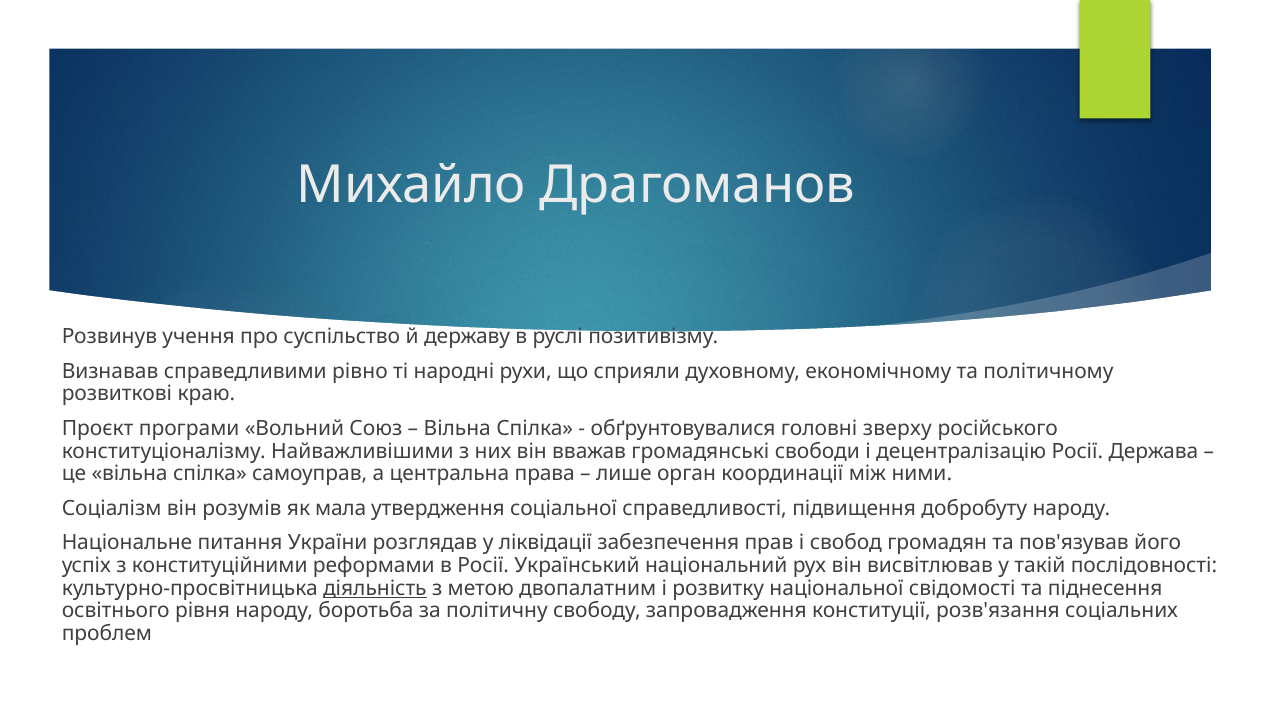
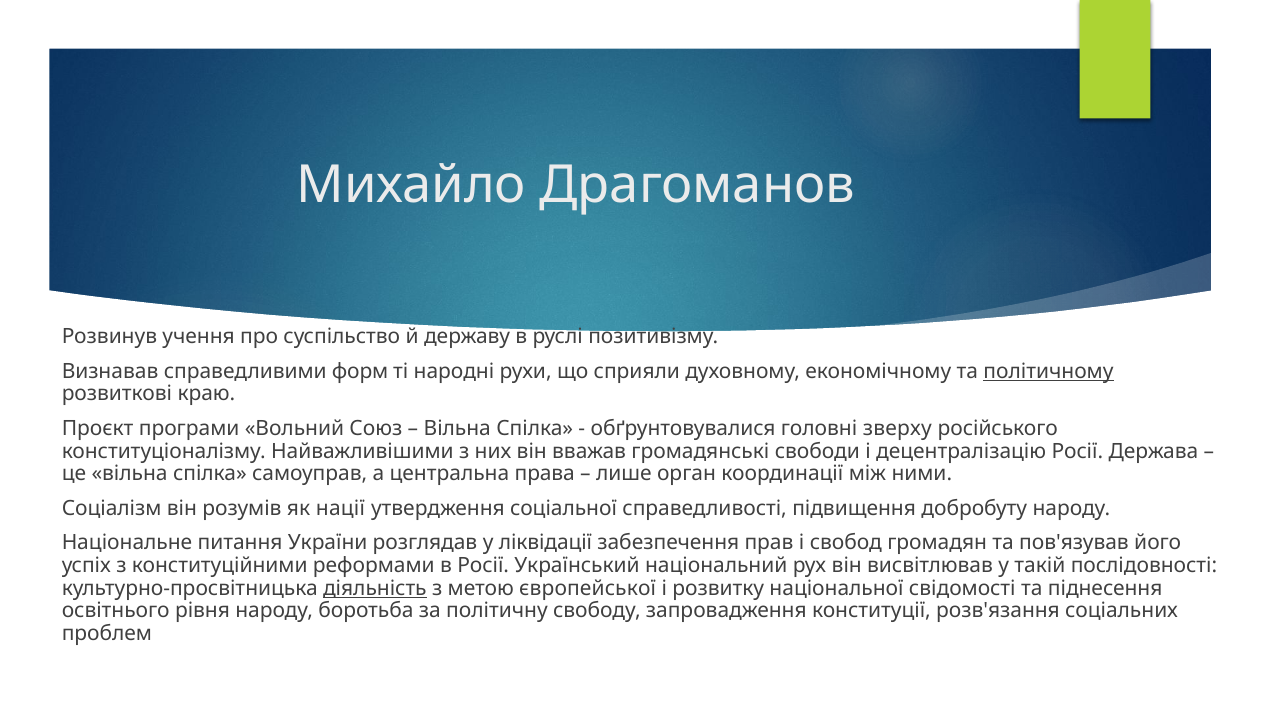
рівно: рівно -> форм
політичному underline: none -> present
мала: мала -> нації
двопалатним: двопалатним -> європейської
